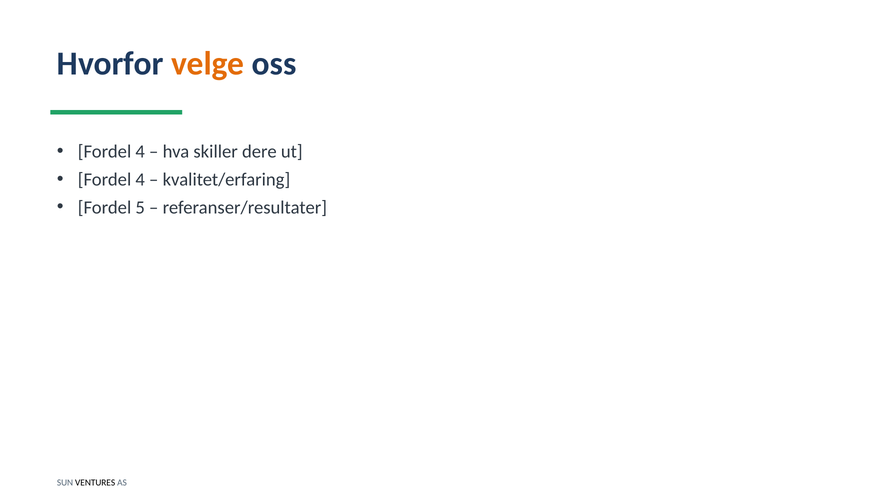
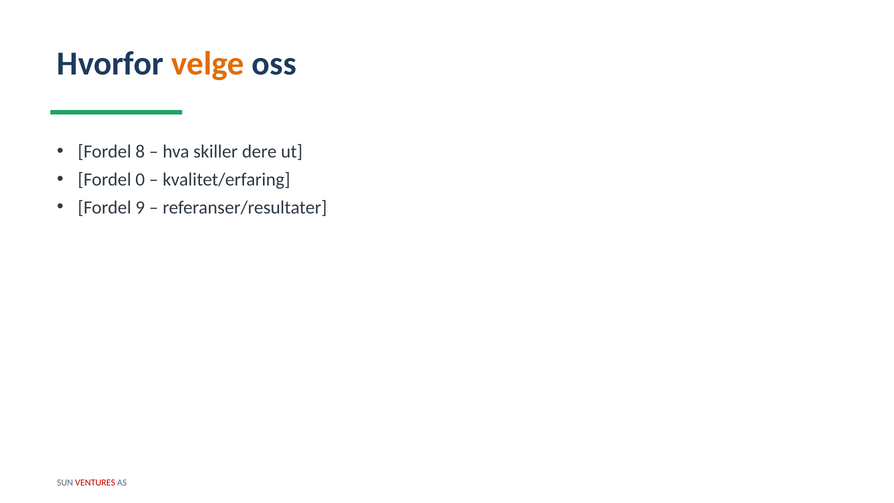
4 at (140, 151): 4 -> 8
4 at (140, 179): 4 -> 0
5: 5 -> 9
VENTURES colour: black -> red
